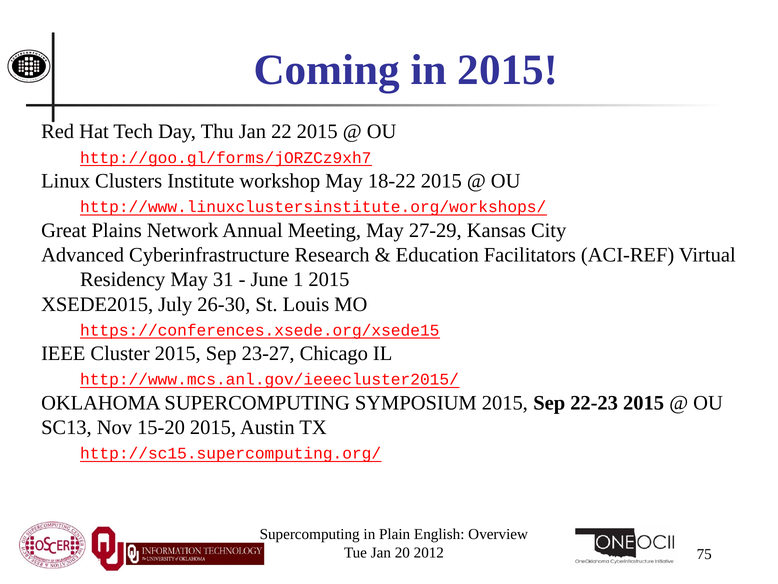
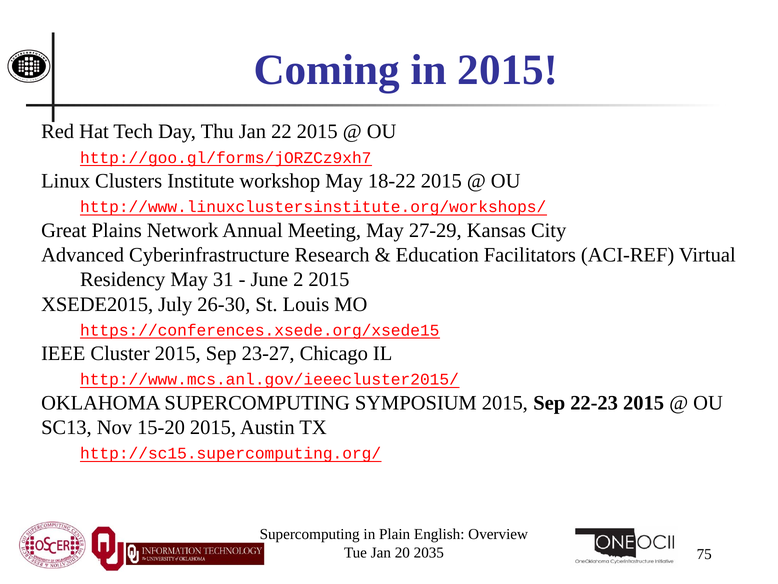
1: 1 -> 2
2012: 2012 -> 2035
